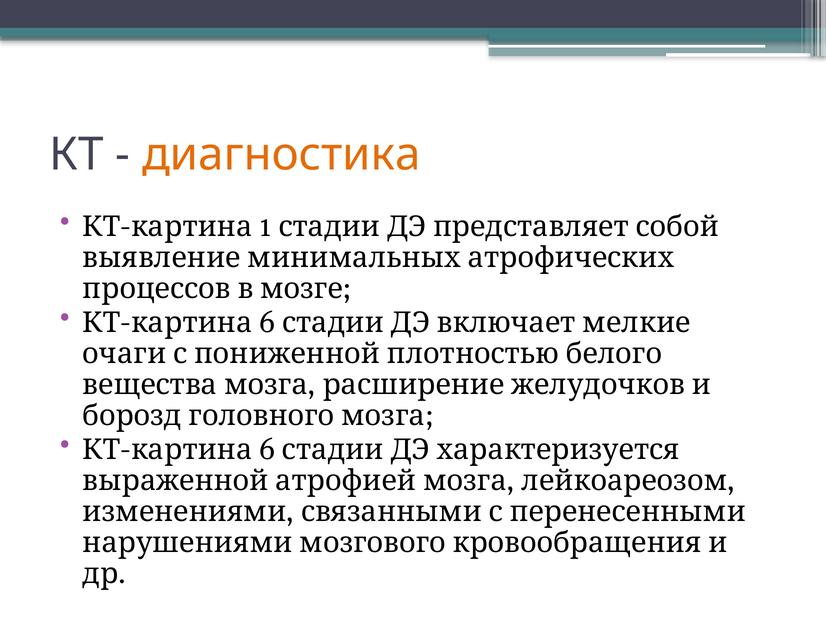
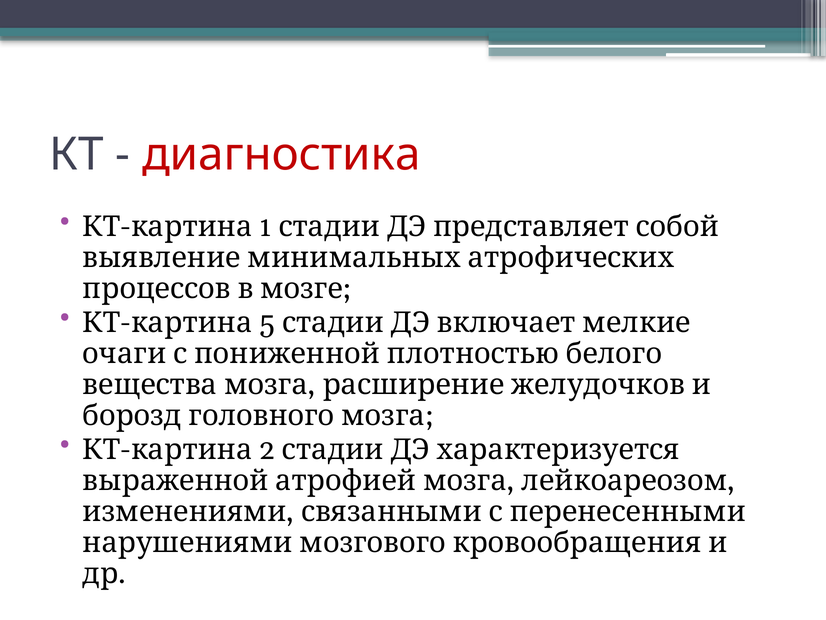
диагностика colour: orange -> red
6 at (267, 322): 6 -> 5
6 at (267, 449): 6 -> 2
